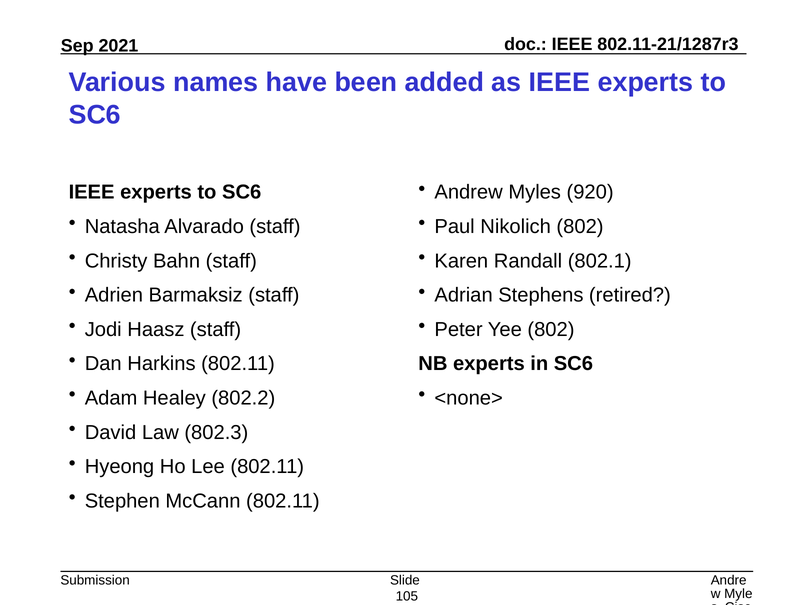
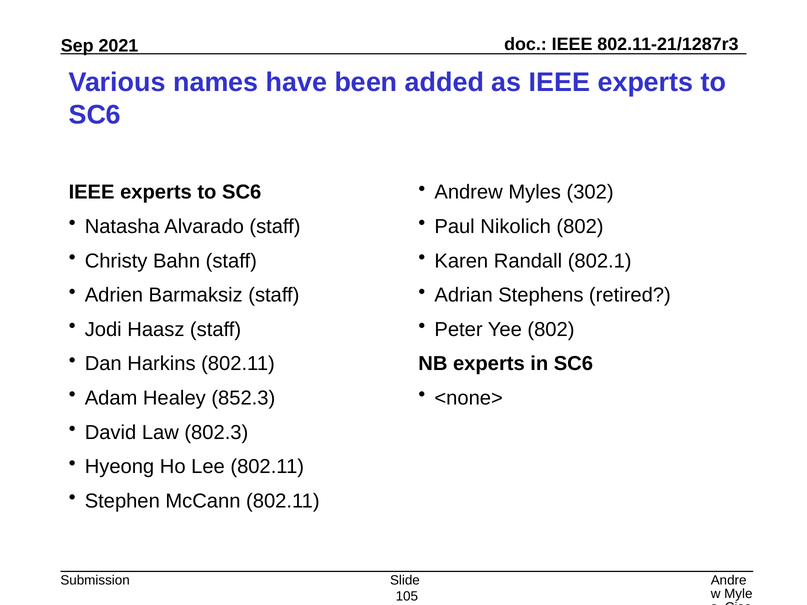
920: 920 -> 302
802.2: 802.2 -> 852.3
